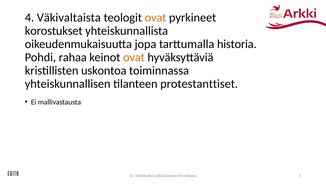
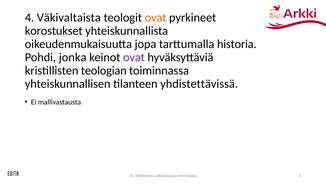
rahaa: rahaa -> jonka
ovat at (134, 57) colour: orange -> purple
uskontoa: uskontoa -> teologian
protestanttiset: protestanttiset -> yhdistettävissä
